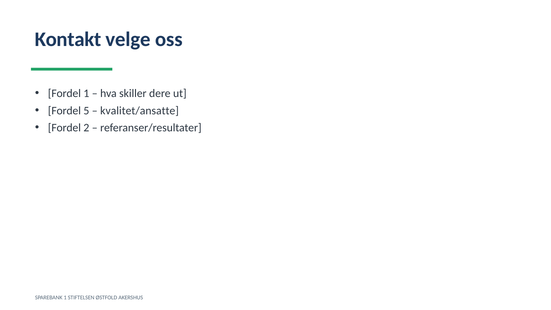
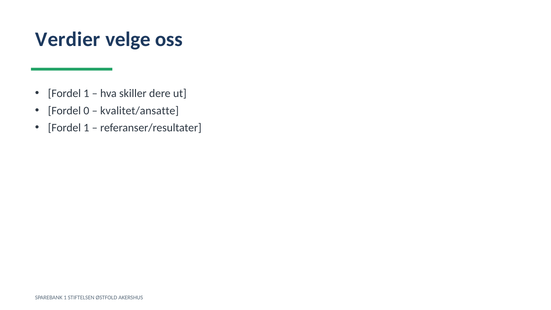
Kontakt: Kontakt -> Verdier
5: 5 -> 0
2 at (86, 128): 2 -> 1
